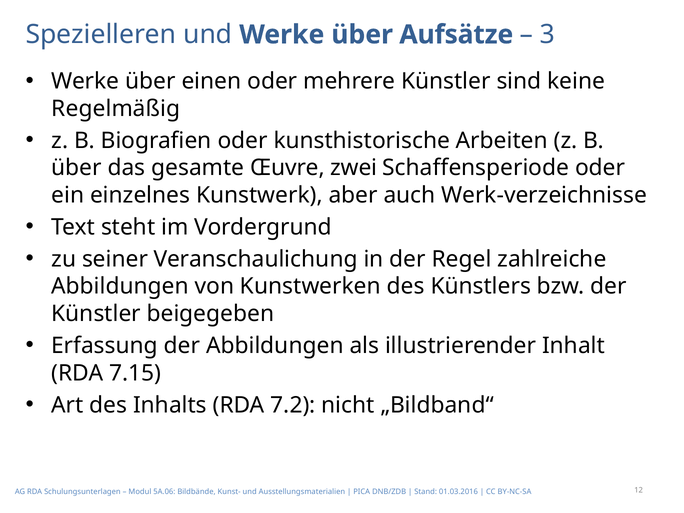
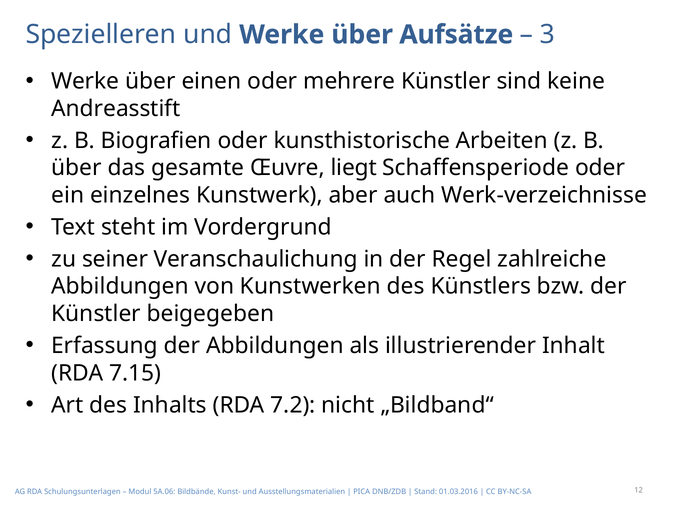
Regelmäßig: Regelmäßig -> Andreasstift
zwei: zwei -> liegt
